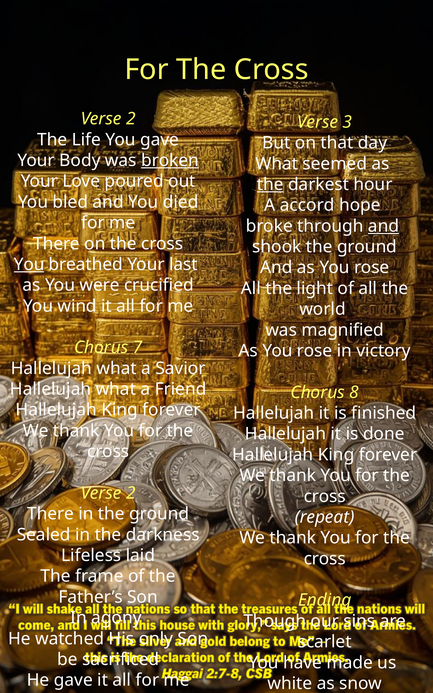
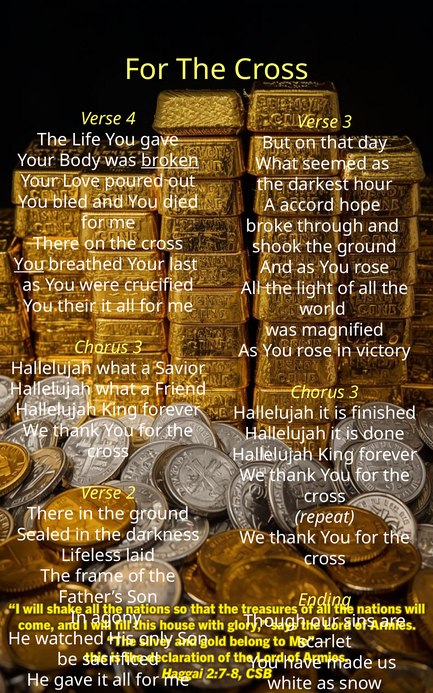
2 at (131, 119): 2 -> 4
the at (270, 184) underline: present -> none
and at (384, 226) underline: present -> none
wind: wind -> their
7 at (138, 347): 7 -> 3
8 at (354, 392): 8 -> 3
